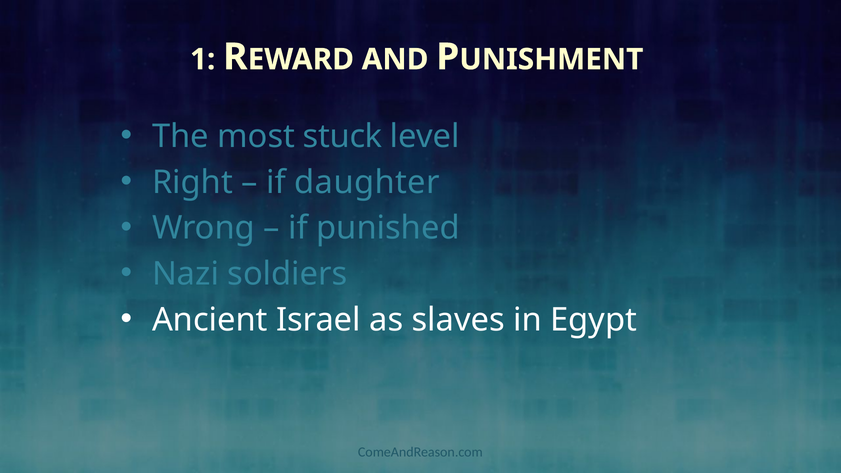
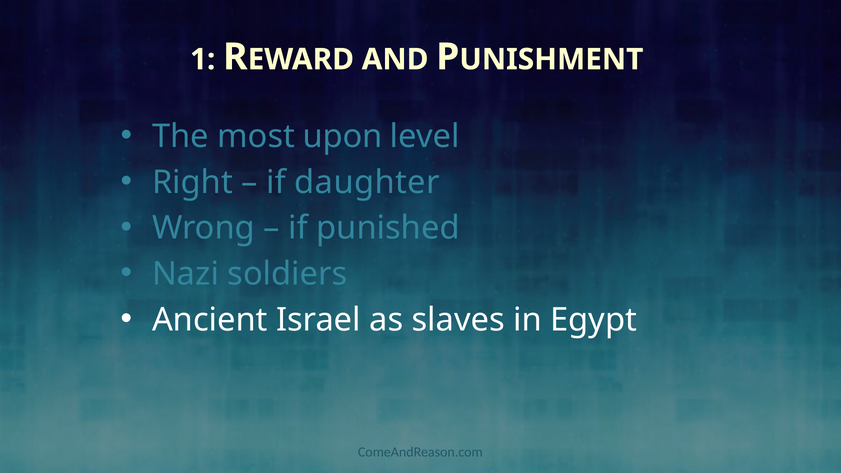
stuck: stuck -> upon
